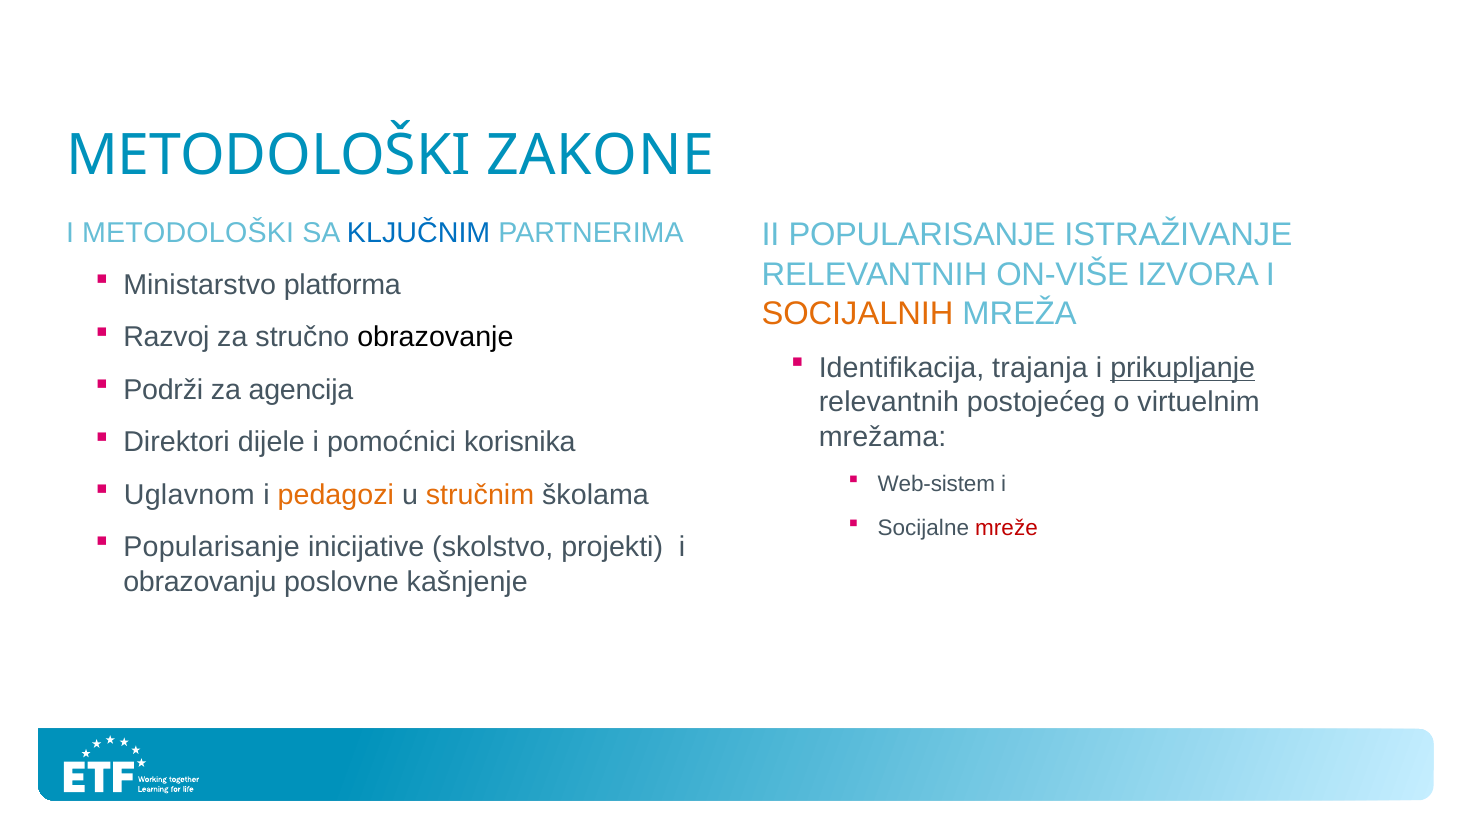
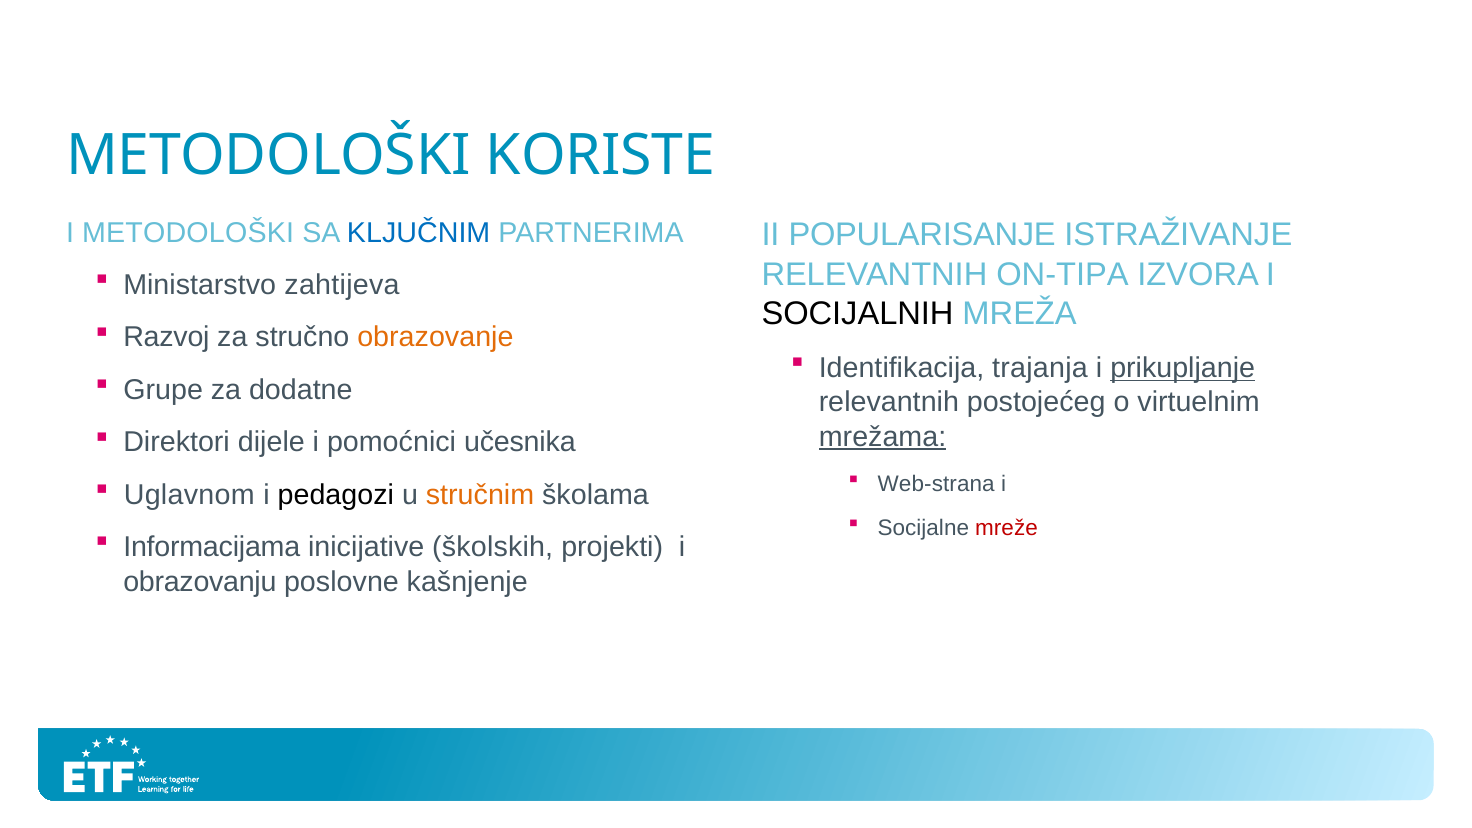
ZAKONE: ZAKONE -> KORISTE
ON-VIŠE: ON-VIŠE -> ON-TIPA
platforma: platforma -> zahtijeva
SOCIJALNIH colour: orange -> black
obrazovanje colour: black -> orange
Podrži: Podrži -> Grupe
agencija: agencija -> dodatne
mrežama underline: none -> present
korisnika: korisnika -> učesnika
Web-sistem: Web-sistem -> Web-strana
pedagozi colour: orange -> black
Popularisanje at (212, 547): Popularisanje -> Informacijama
skolstvo: skolstvo -> školskih
